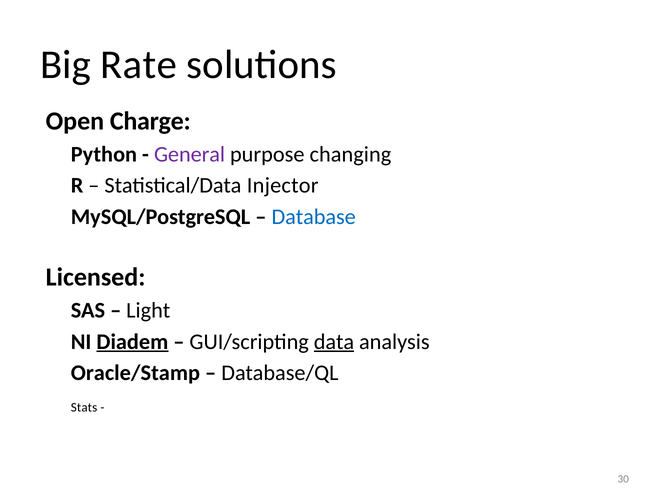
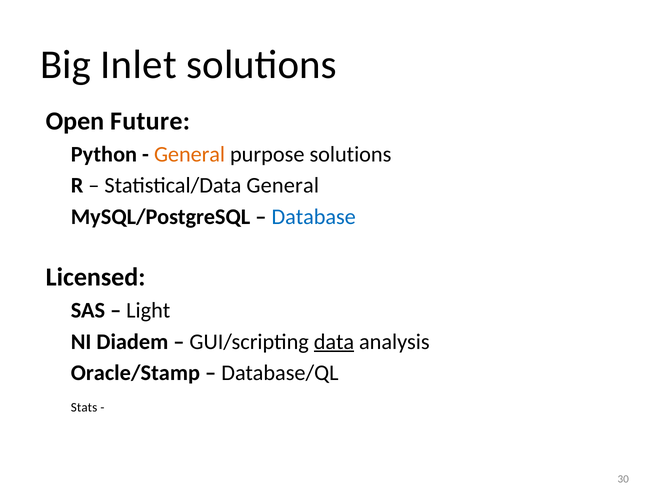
Rate: Rate -> Inlet
Charge: Charge -> Future
General at (190, 154) colour: purple -> orange
purpose changing: changing -> solutions
Statistical/Data Injector: Injector -> General
Diadem underline: present -> none
